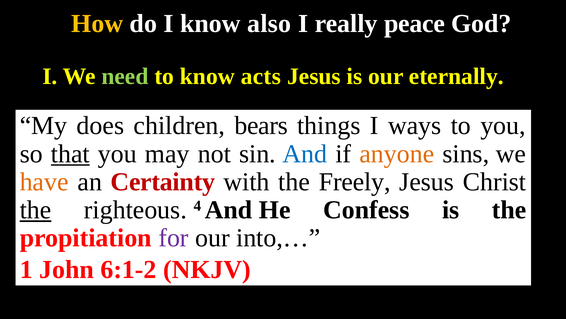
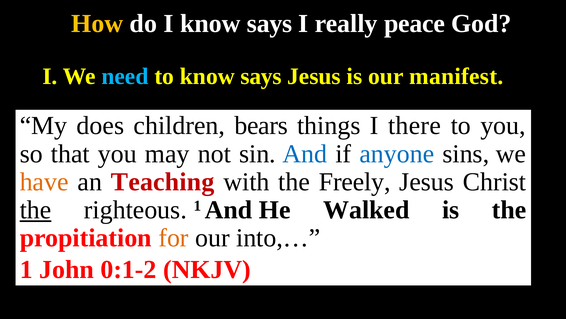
I know also: also -> says
need colour: light green -> light blue
to know acts: acts -> says
eternally: eternally -> manifest
ways: ways -> there
that underline: present -> none
anyone colour: orange -> blue
Certainty: Certainty -> Teaching
righteous 4: 4 -> 1
Confess: Confess -> Walked
for colour: purple -> orange
6:1-2: 6:1-2 -> 0:1-2
